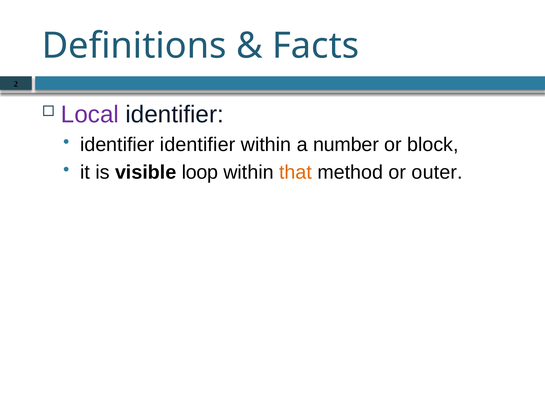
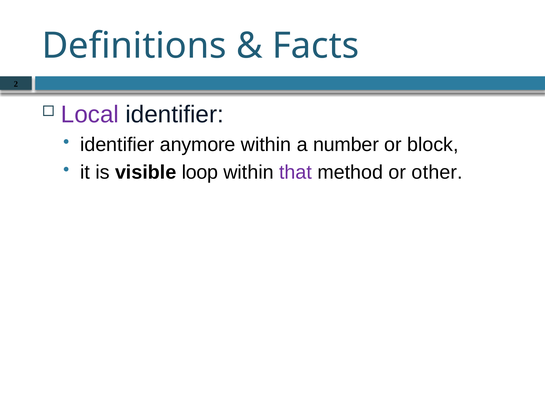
identifier identifier: identifier -> anymore
that colour: orange -> purple
outer: outer -> other
